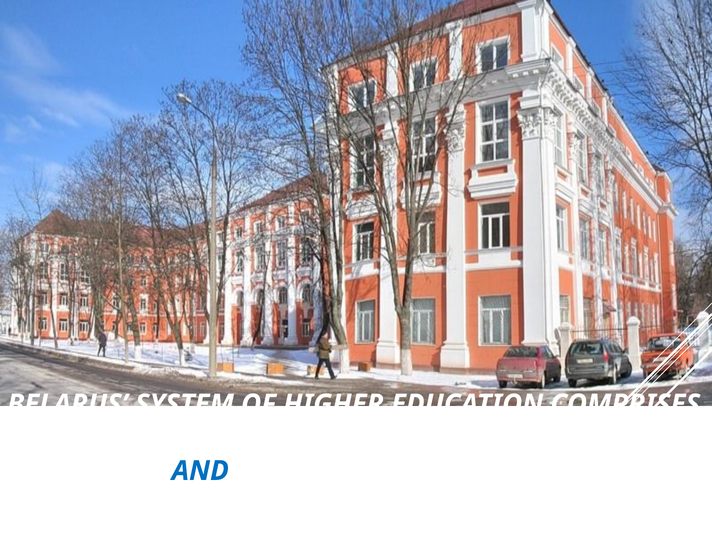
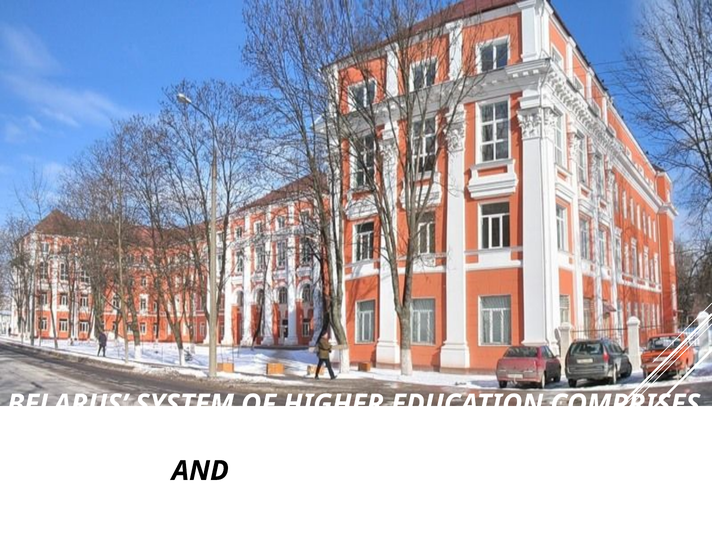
AND at (200, 471) colour: blue -> black
